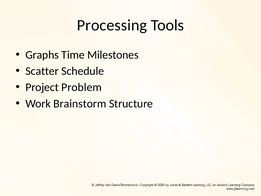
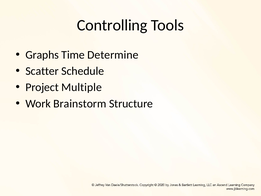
Processing: Processing -> Controlling
Milestones: Milestones -> Determine
Problem: Problem -> Multiple
